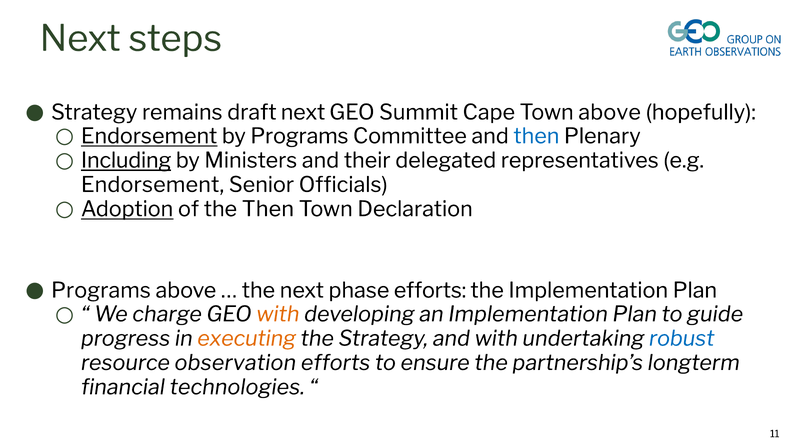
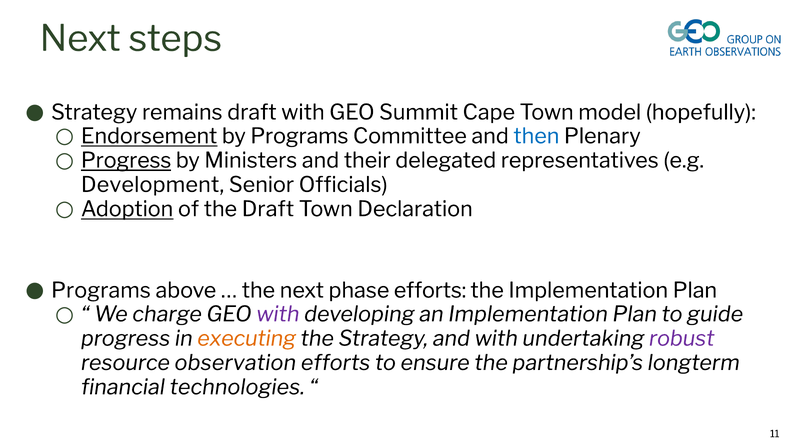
draft next: next -> with
Town above: above -> model
Including at (126, 160): Including -> Progress
Endorsement at (153, 185): Endorsement -> Development
the Then: Then -> Draft
with at (278, 314) colour: orange -> purple
robust colour: blue -> purple
